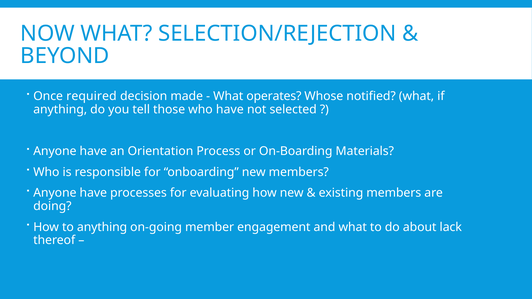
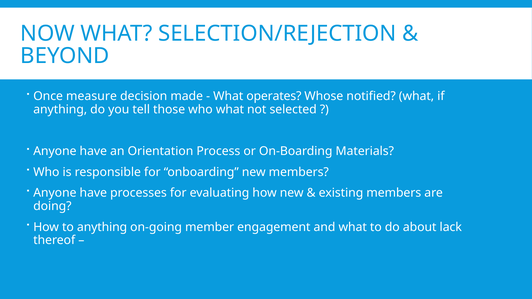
required: required -> measure
who have: have -> what
